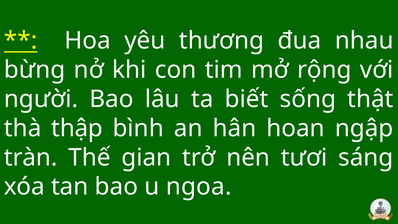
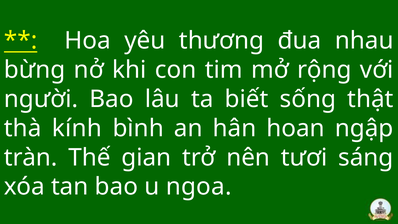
thập: thập -> kính
